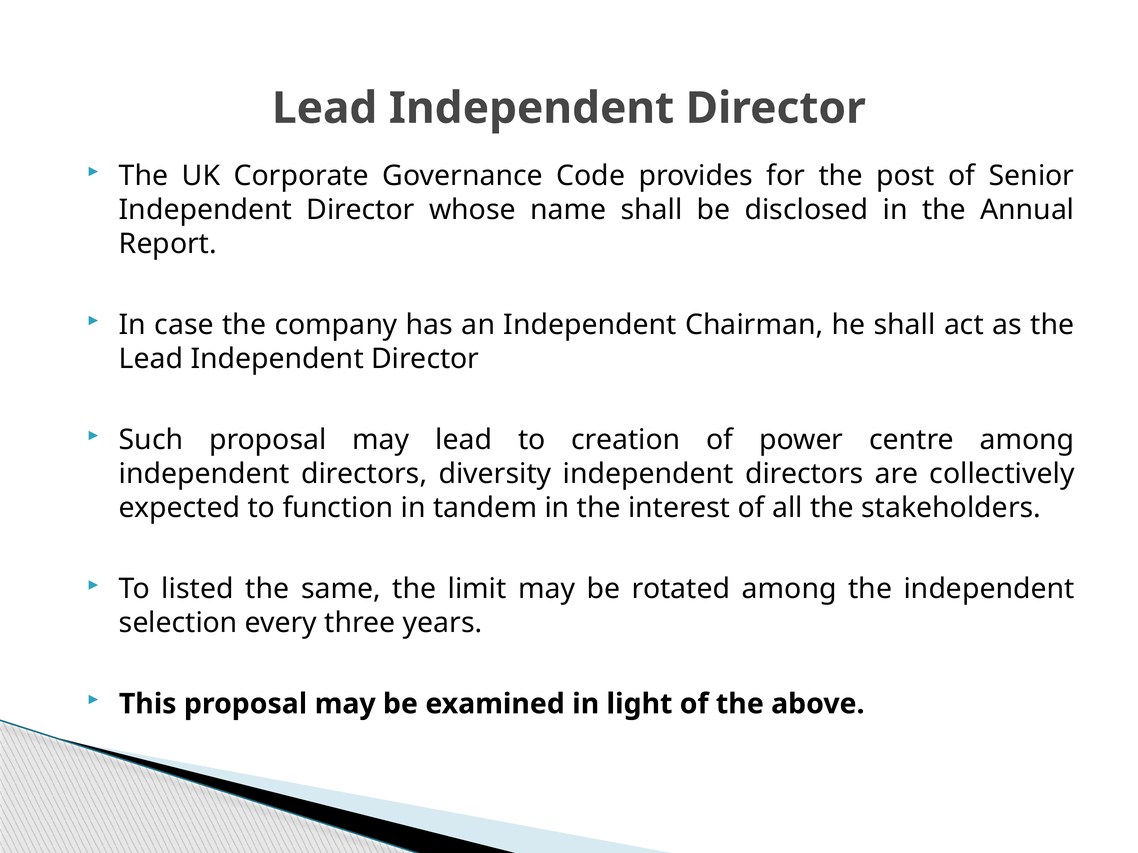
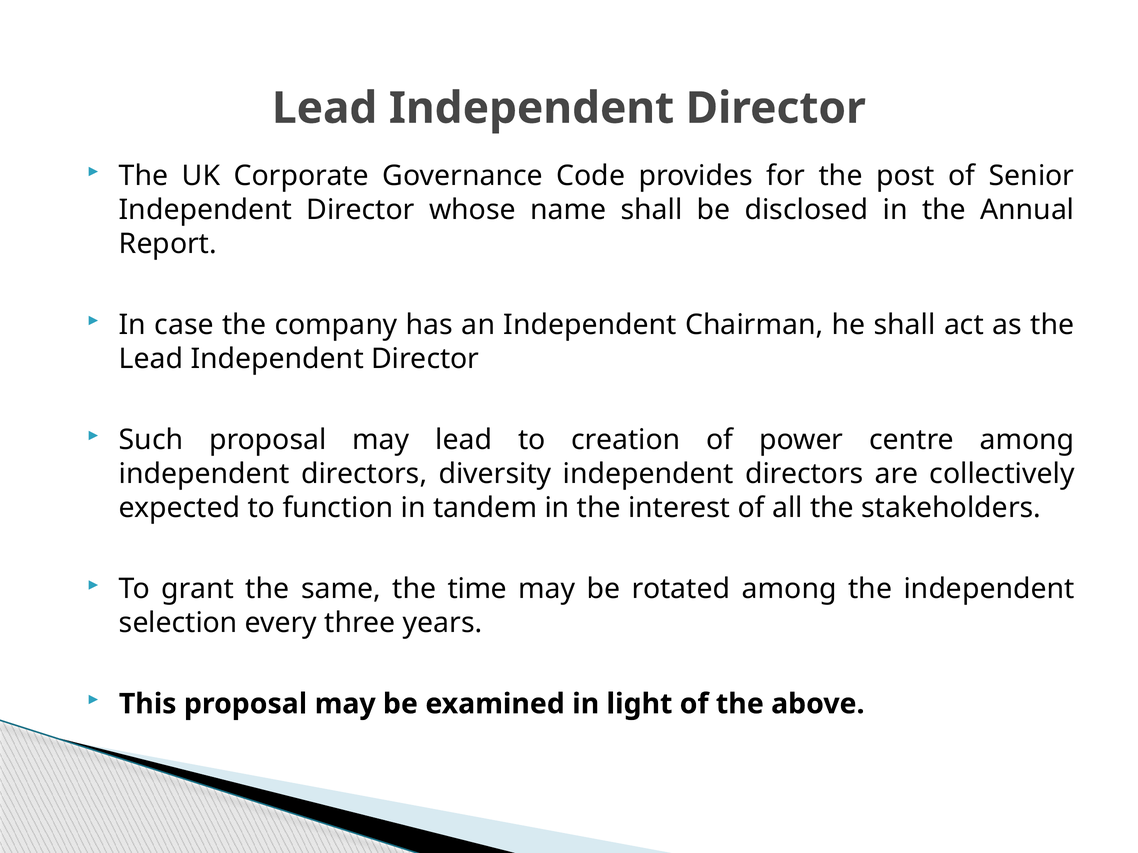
listed: listed -> grant
limit: limit -> time
